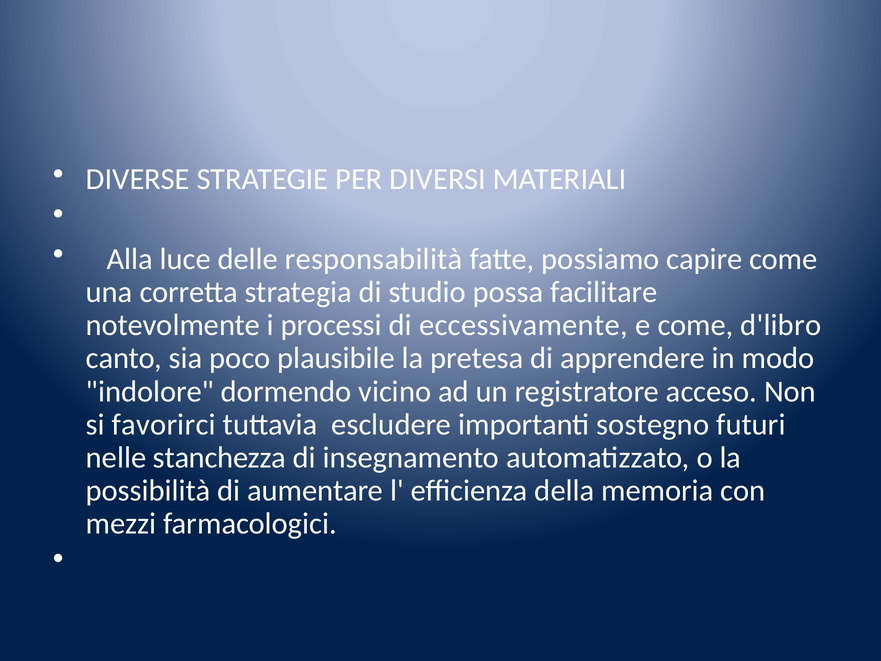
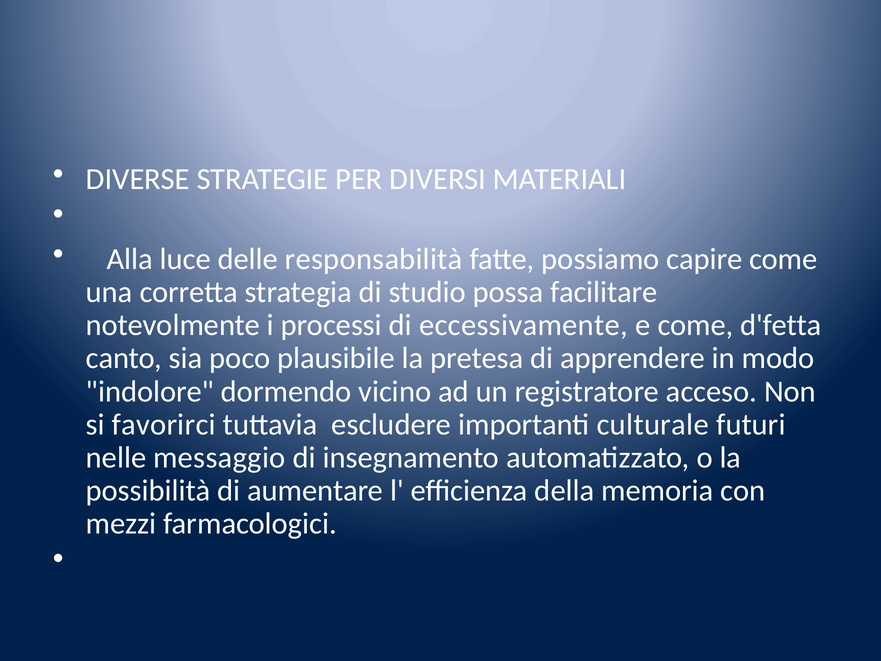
d'libro: d'libro -> d'fetta
sostegno: sostegno -> culturale
stanchezza: stanchezza -> messaggio
